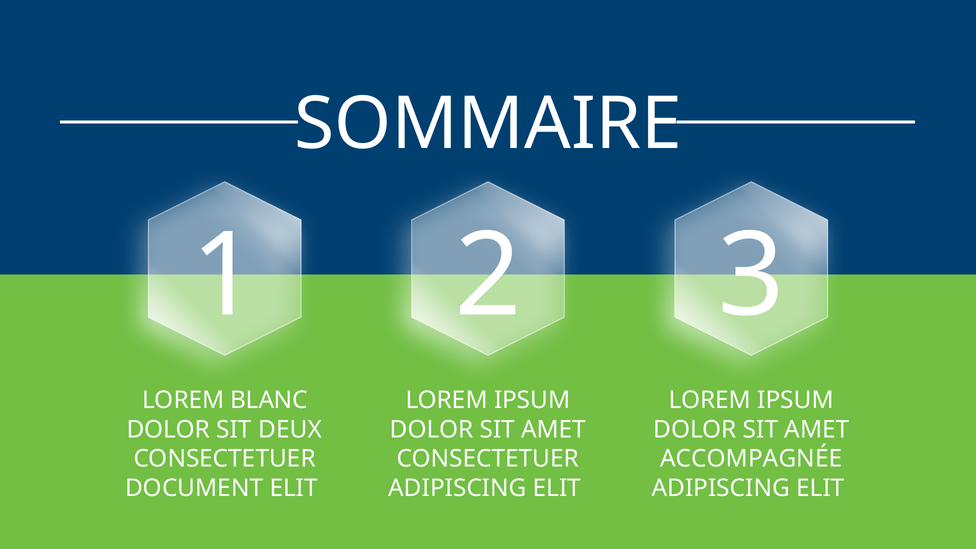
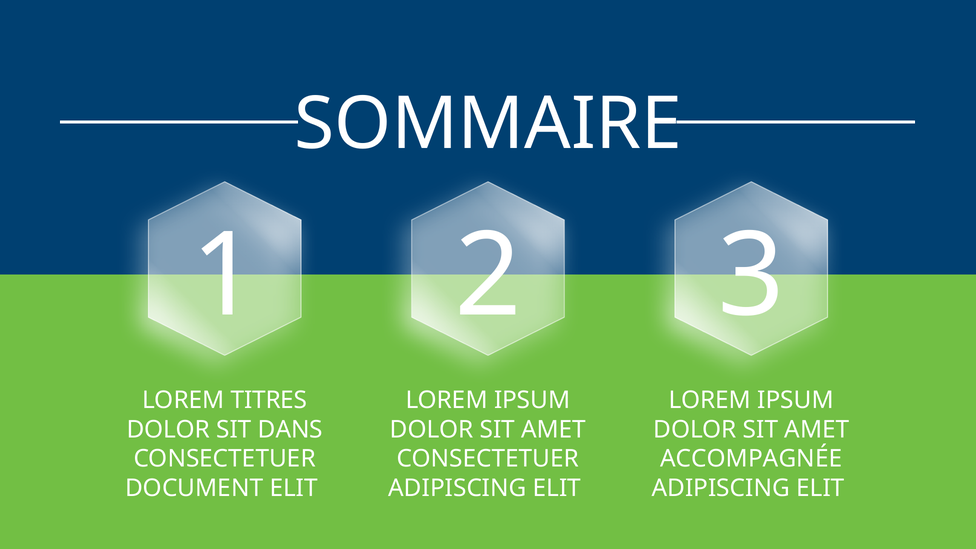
BLANC: BLANC -> TITRES
DEUX: DEUX -> DANS
